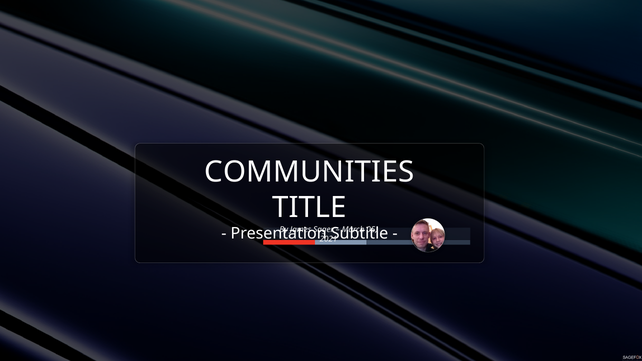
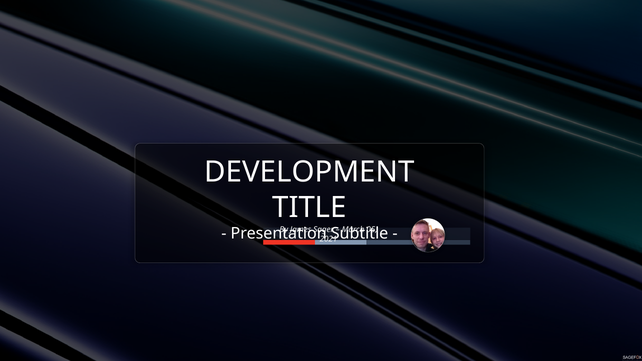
COMMUNITIES: COMMUNITIES -> DEVELOPMENT
